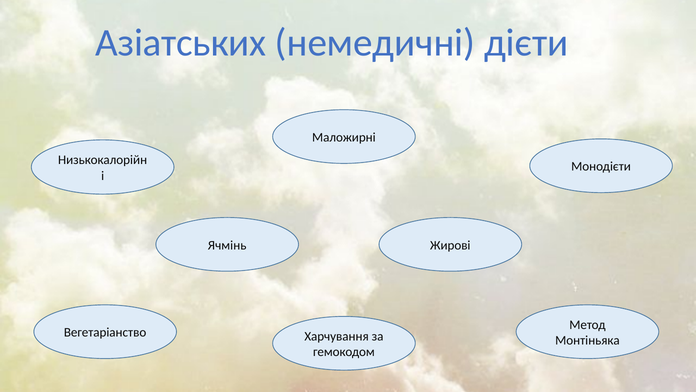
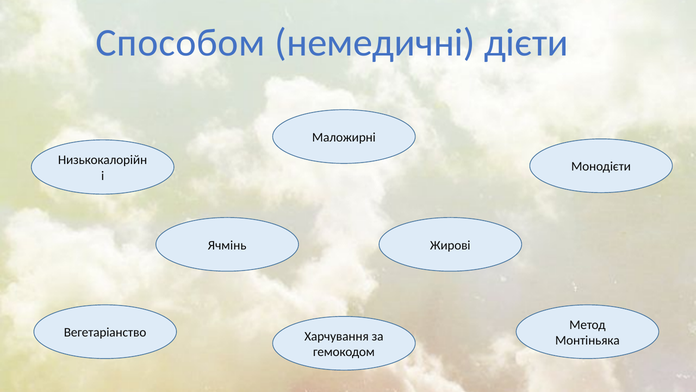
Азіатських: Азіатських -> Способом
